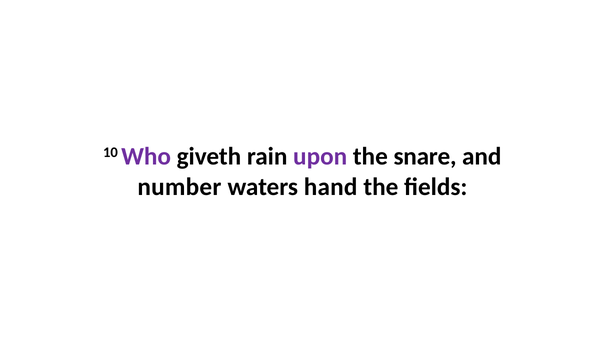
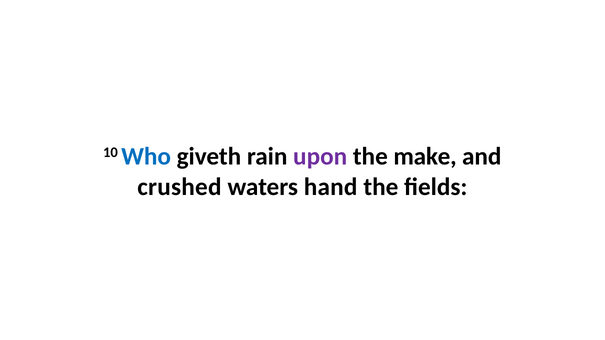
Who colour: purple -> blue
snare: snare -> make
number: number -> crushed
